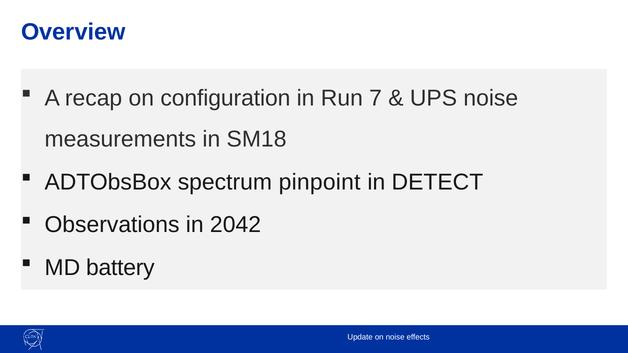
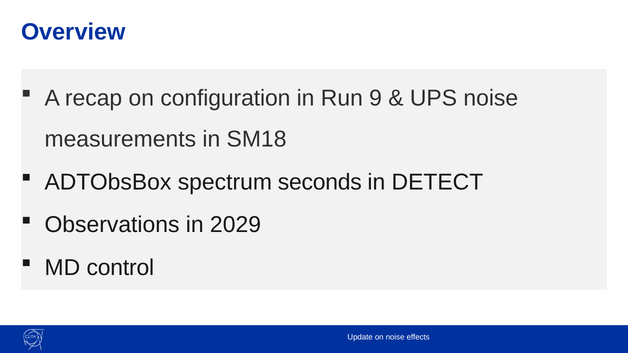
7: 7 -> 9
pinpoint: pinpoint -> seconds
2042: 2042 -> 2029
battery: battery -> control
